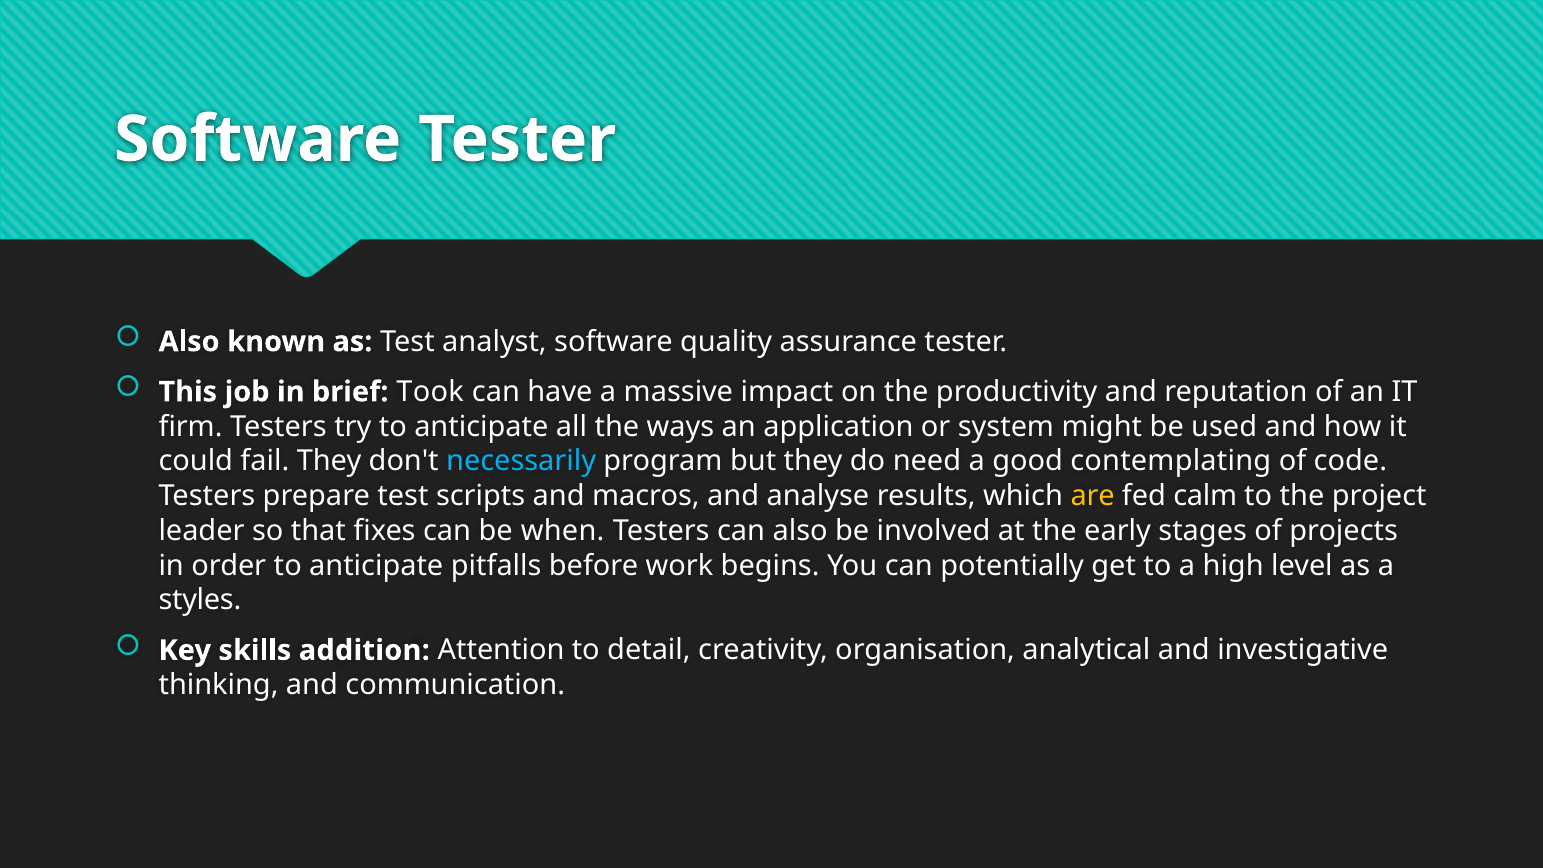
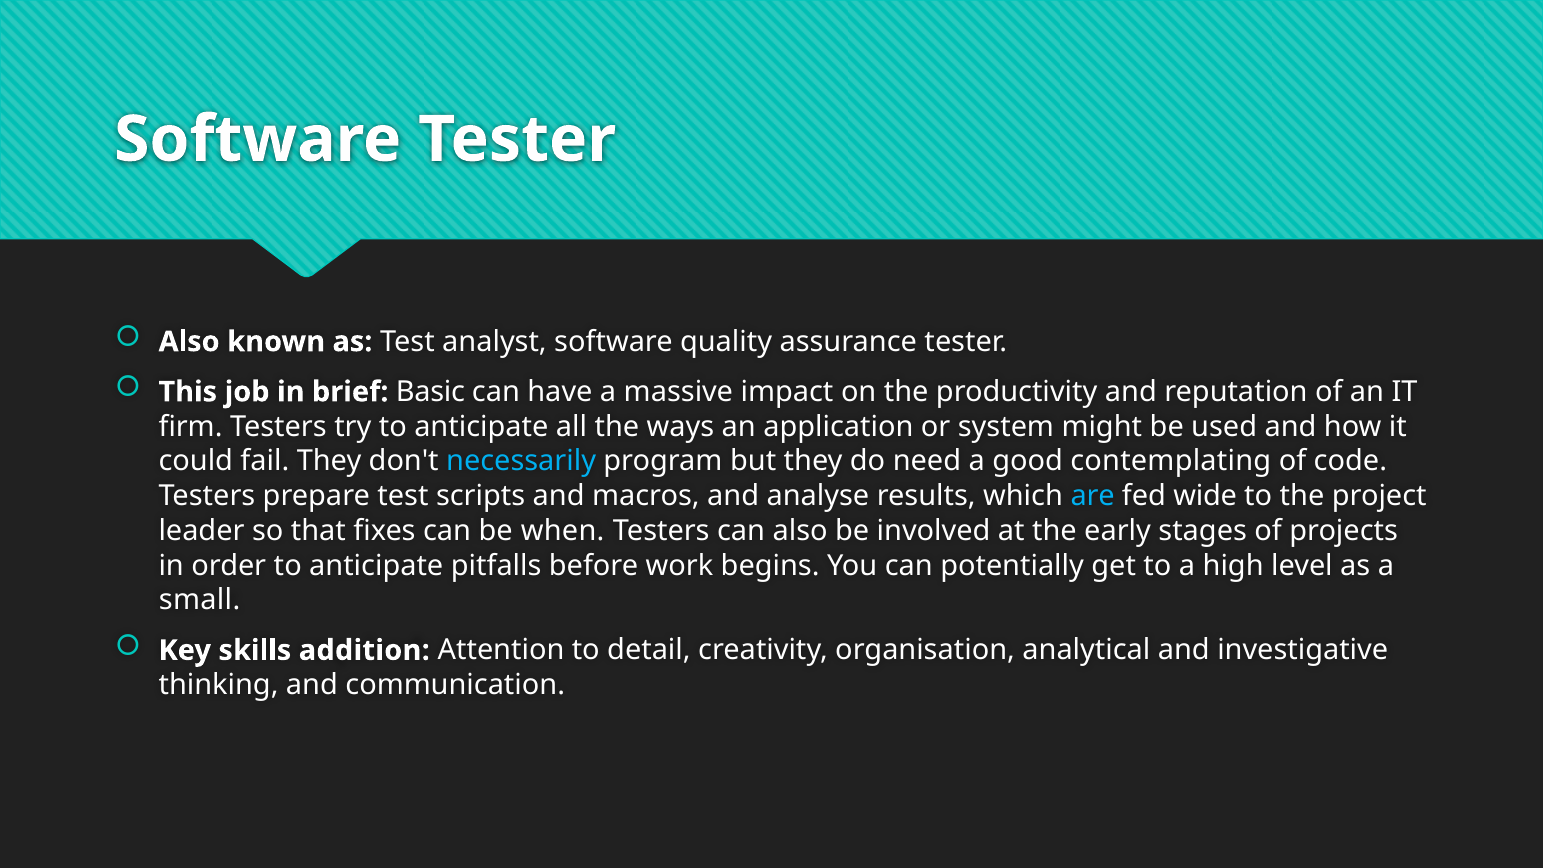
Took: Took -> Basic
are colour: yellow -> light blue
calm: calm -> wide
styles: styles -> small
